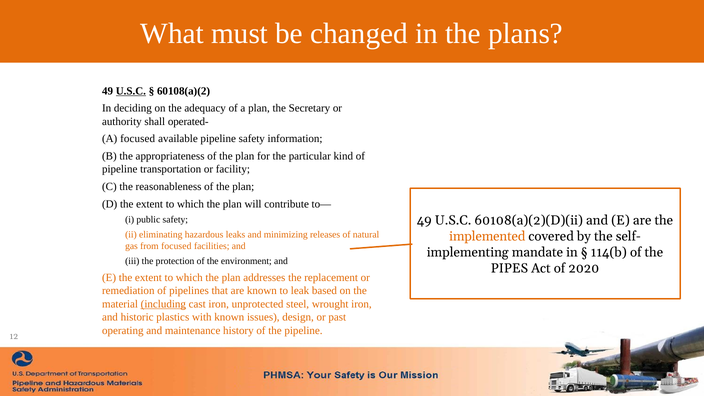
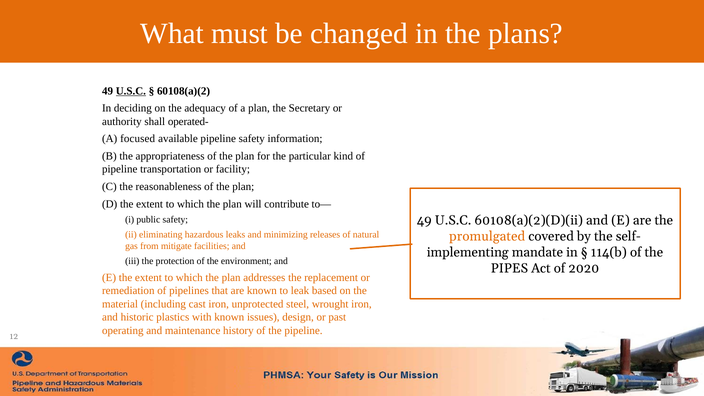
implemented: implemented -> promulgated
from focused: focused -> mitigate
including underline: present -> none
